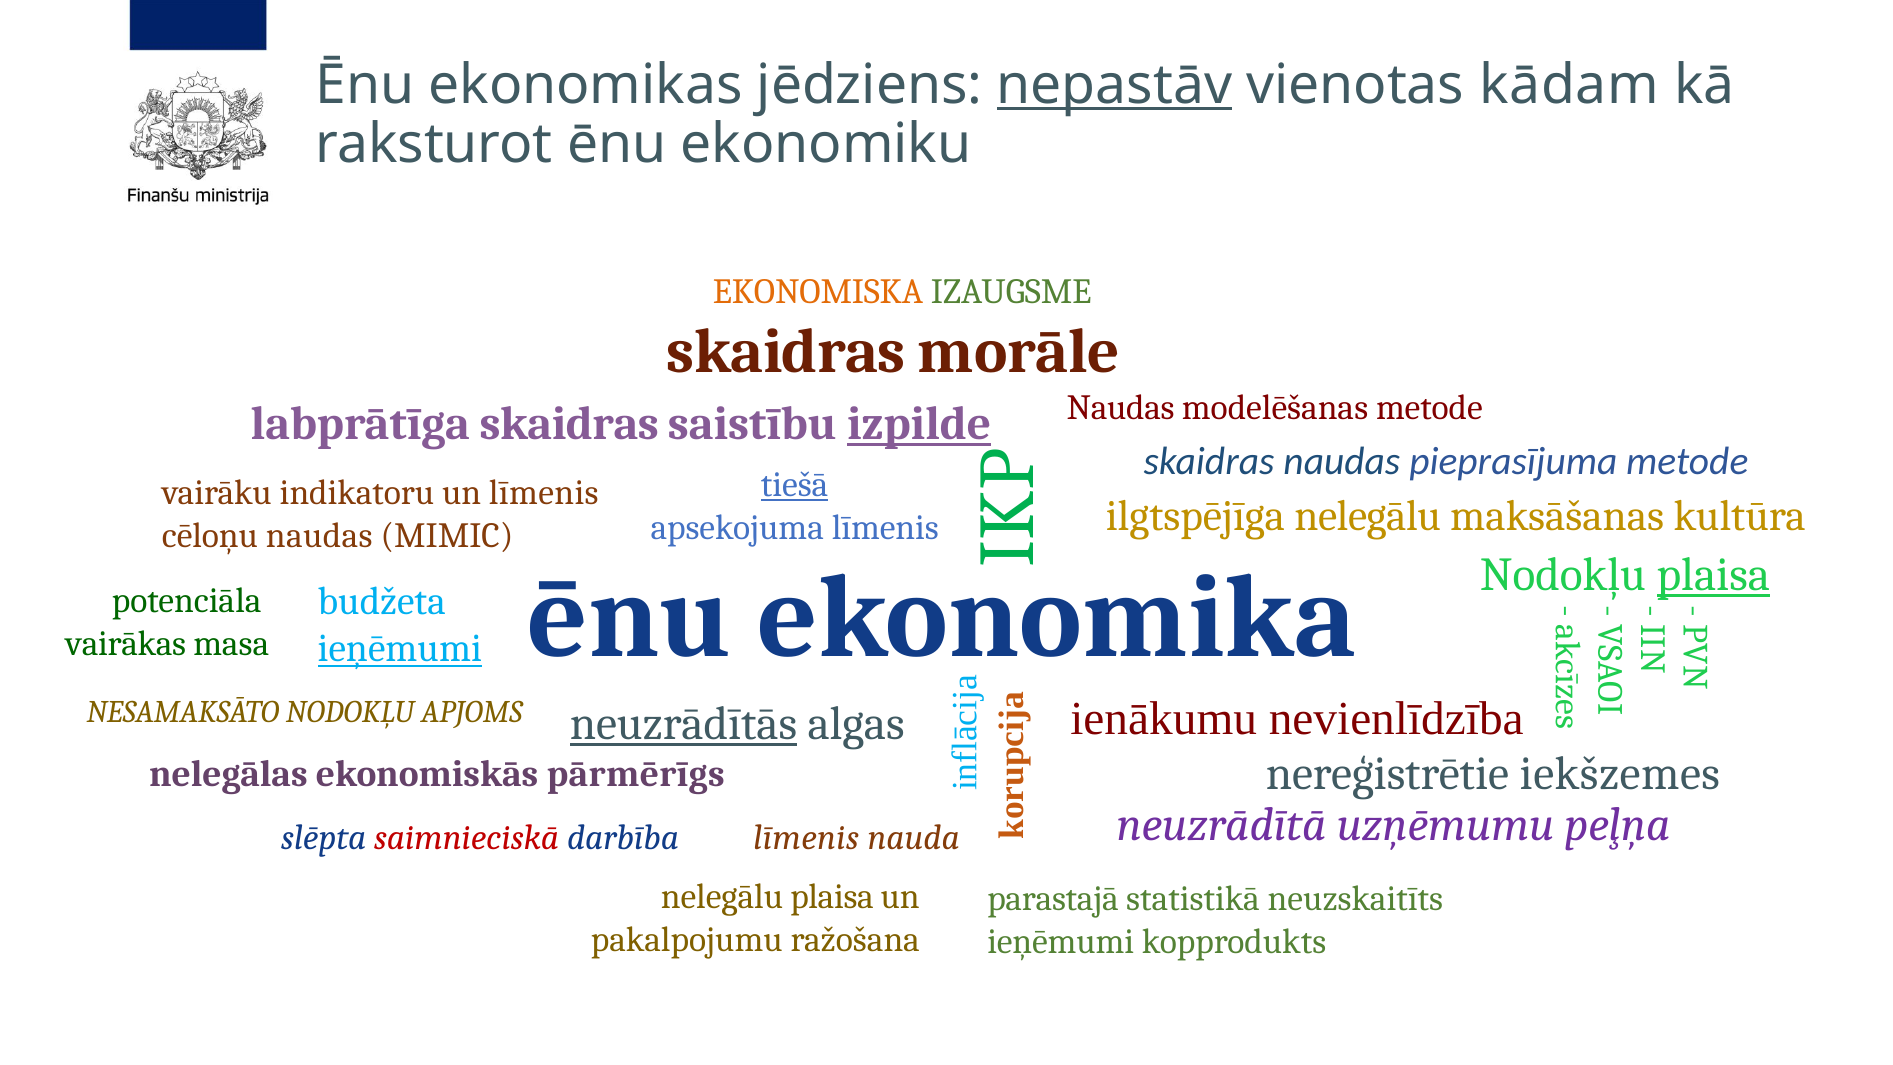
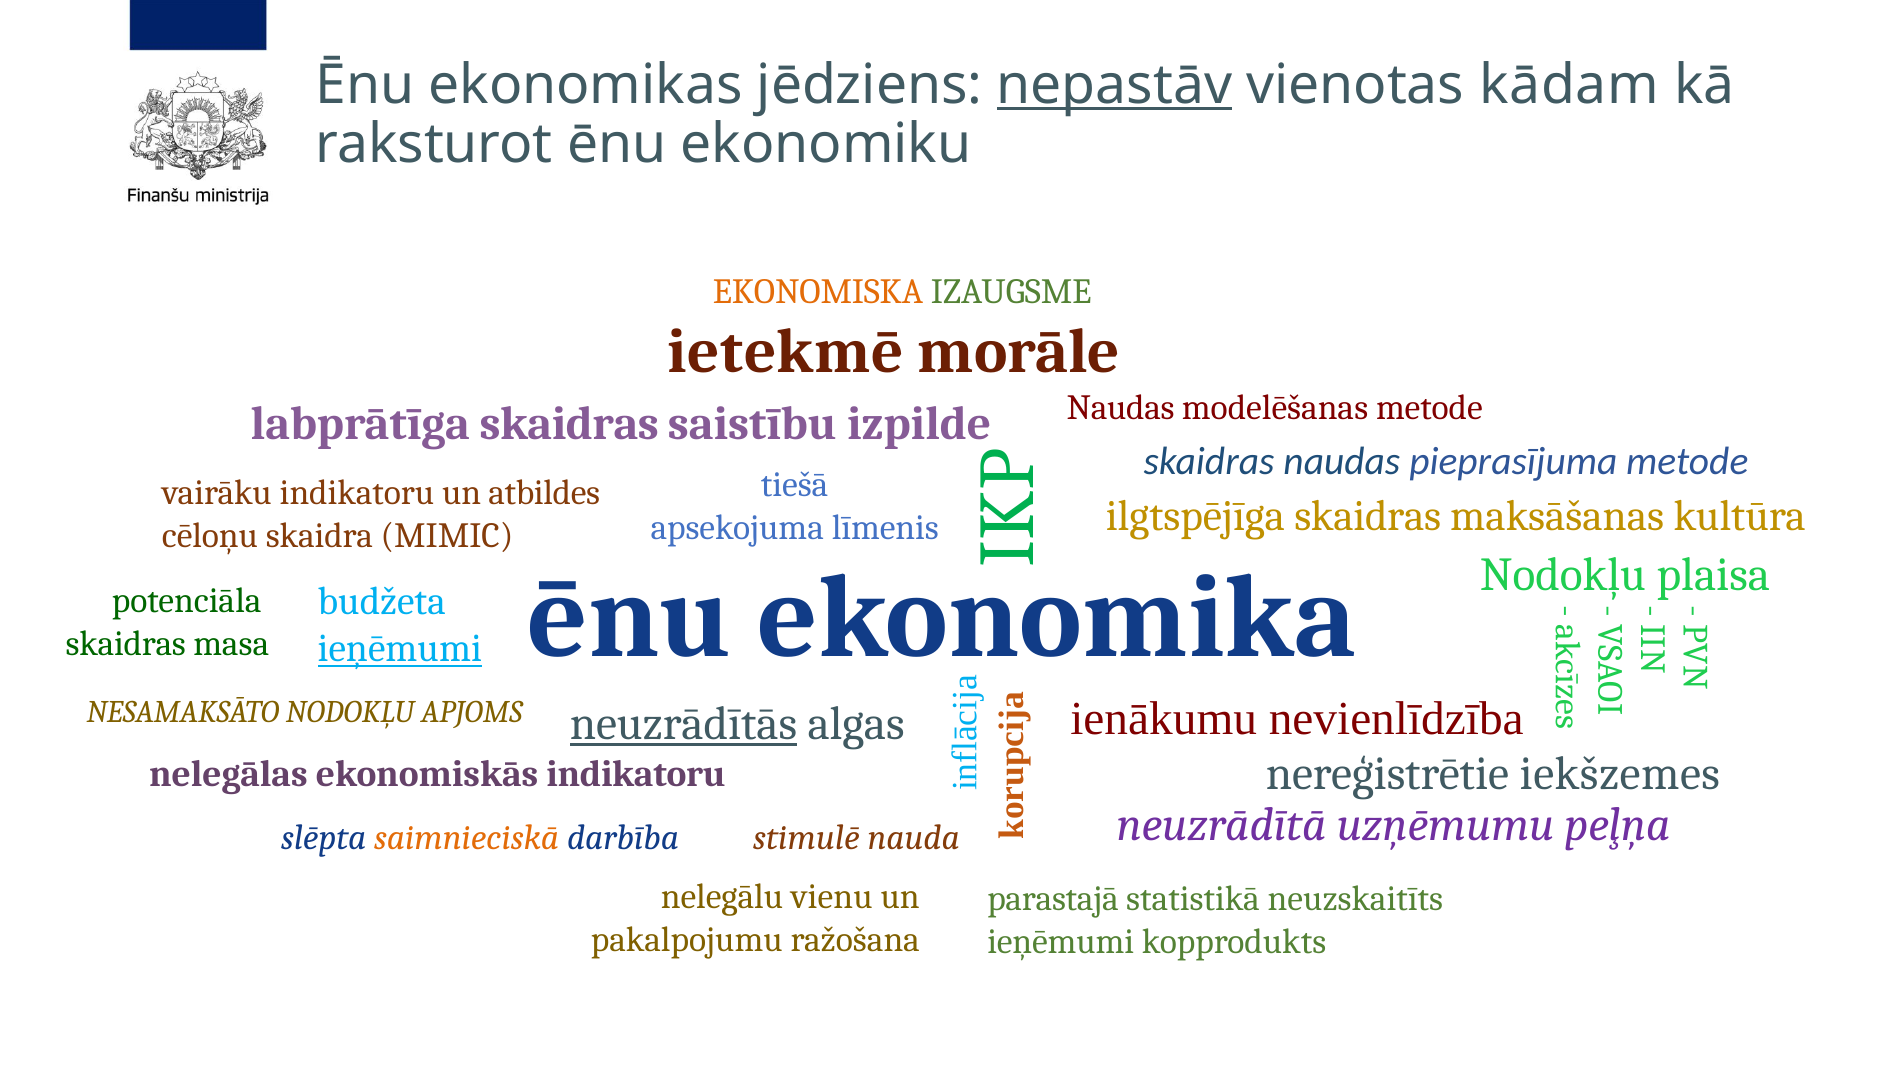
skaidras at (786, 351): skaidras -> ietekmē
izpilde underline: present -> none
tiešā underline: present -> none
un līmenis: līmenis -> atbildes
ilgtspējīga nelegālu: nelegālu -> skaidras
cēloņu naudas: naudas -> skaidra
plaisa at (1713, 575) underline: present -> none
vairākas at (126, 643): vairākas -> skaidras
ekonomiskās pārmērīgs: pārmērīgs -> indikatoru
saimnieciskā colour: red -> orange
līmenis at (806, 838): līmenis -> stimulē
nelegālu plaisa: plaisa -> vienu
